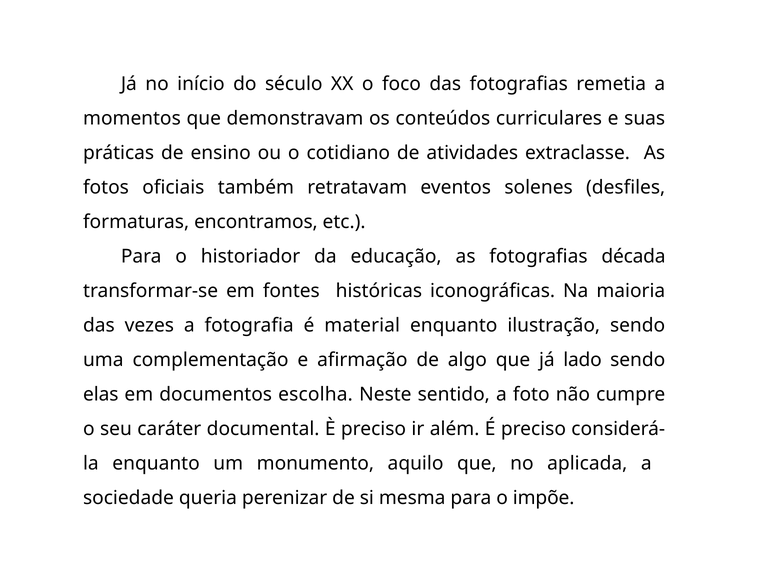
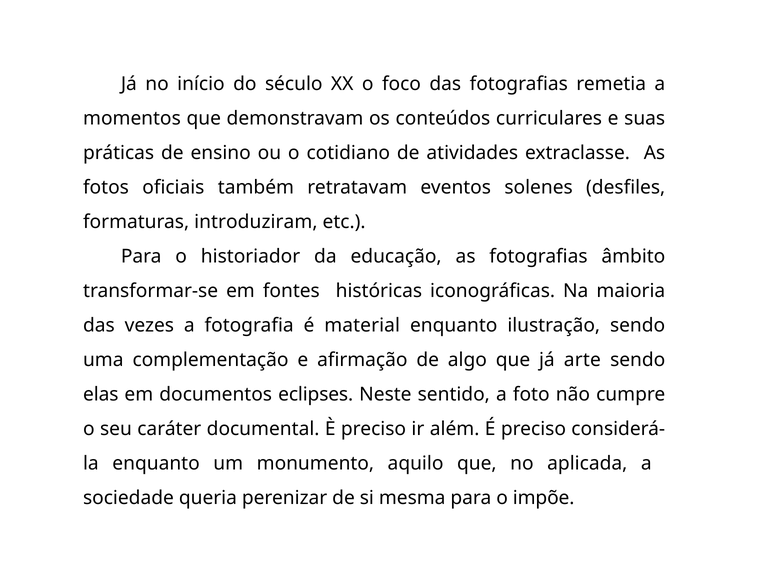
encontramos: encontramos -> introduziram
década: década -> âmbito
lado: lado -> arte
escolha: escolha -> eclipses
